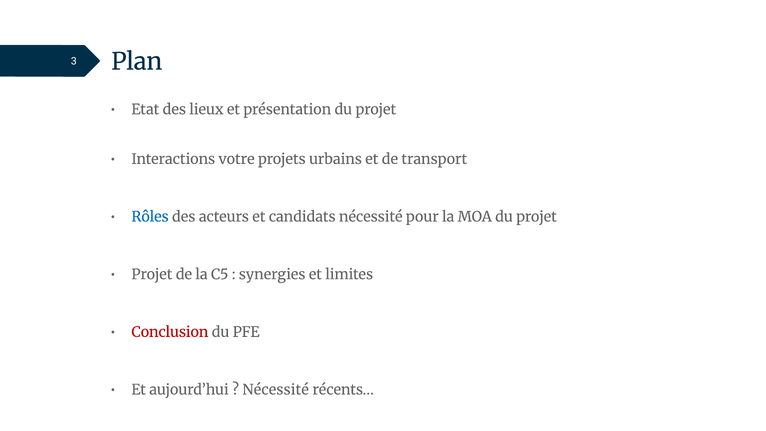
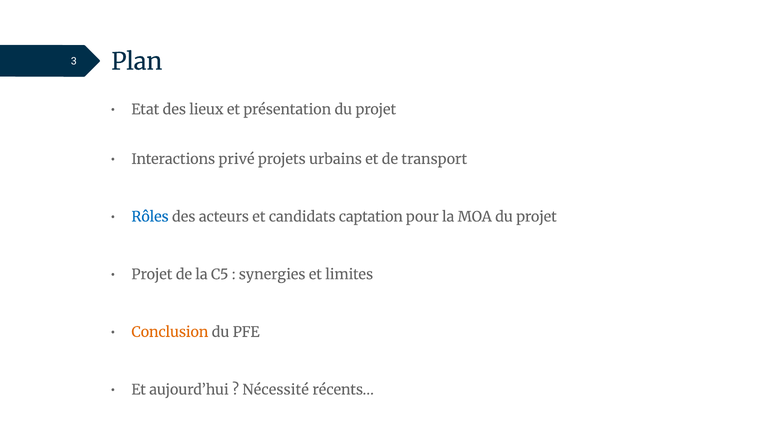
votre: votre -> privé
candidats nécessité: nécessité -> captation
Conclusion colour: red -> orange
